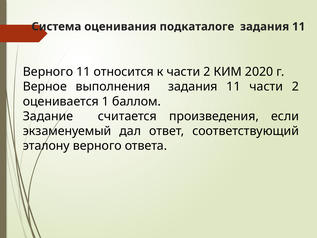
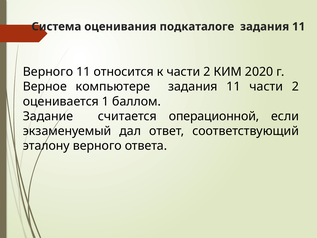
выполнения: выполнения -> компьютере
произведения: произведения -> операционной
